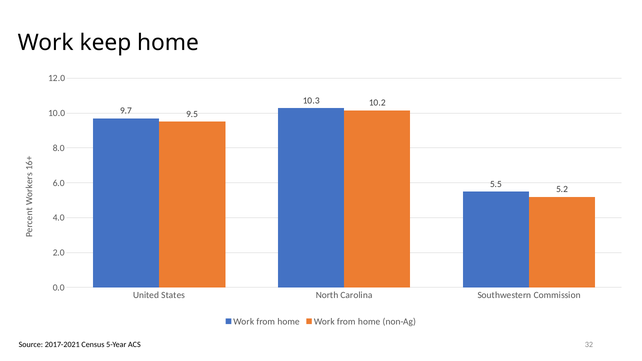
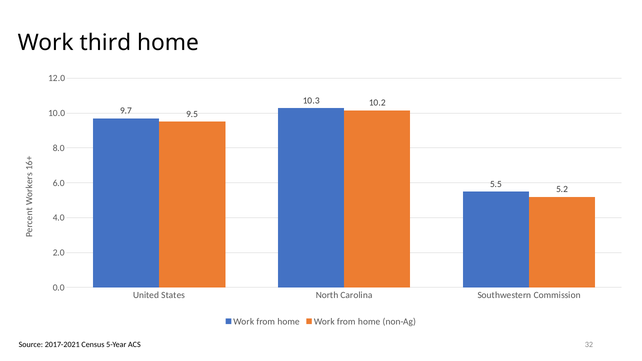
keep: keep -> third
